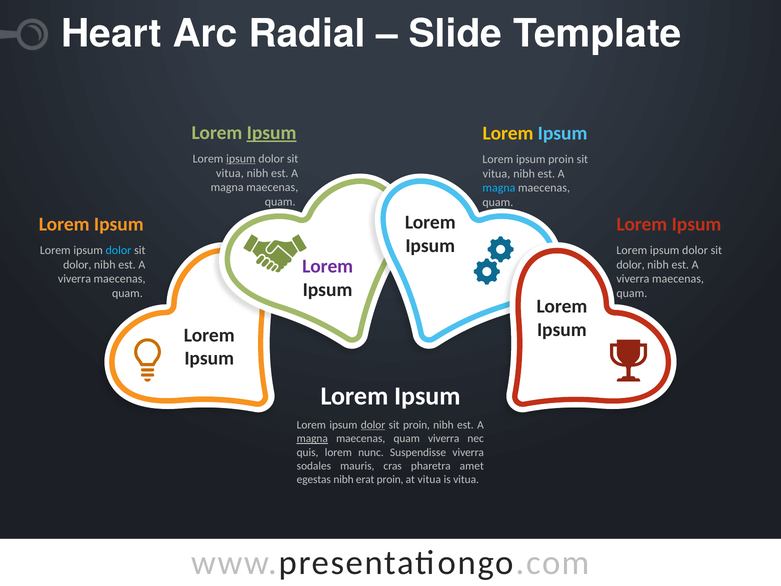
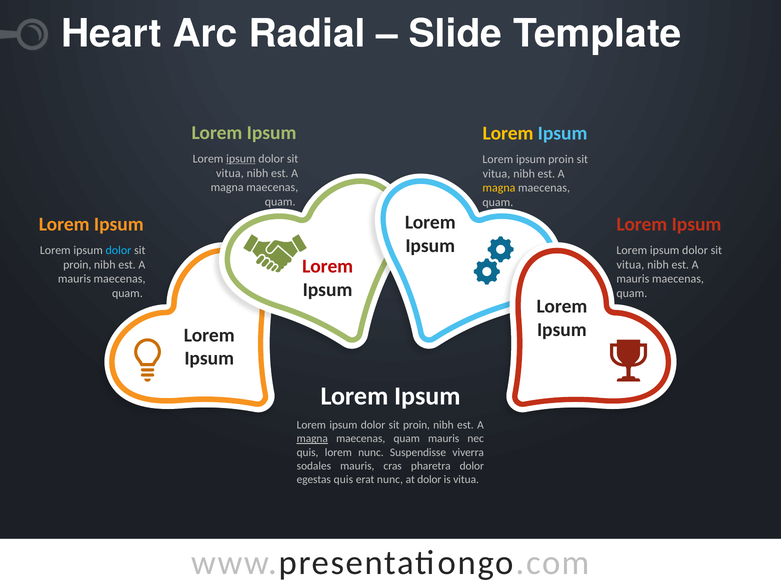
Ipsum at (272, 133) underline: present -> none
magna at (499, 188) colour: light blue -> yellow
Lorem at (328, 266) colour: purple -> red
dolor at (77, 265): dolor -> proin
dolor at (631, 265): dolor -> vitua
viverra at (74, 279): viverra -> mauris
viverra at (633, 279): viverra -> mauris
dolor at (373, 425) underline: present -> none
quam viverra: viverra -> mauris
pharetra amet: amet -> dolor
egestas nibh: nibh -> quis
erat proin: proin -> nunc
at vitua: vitua -> dolor
